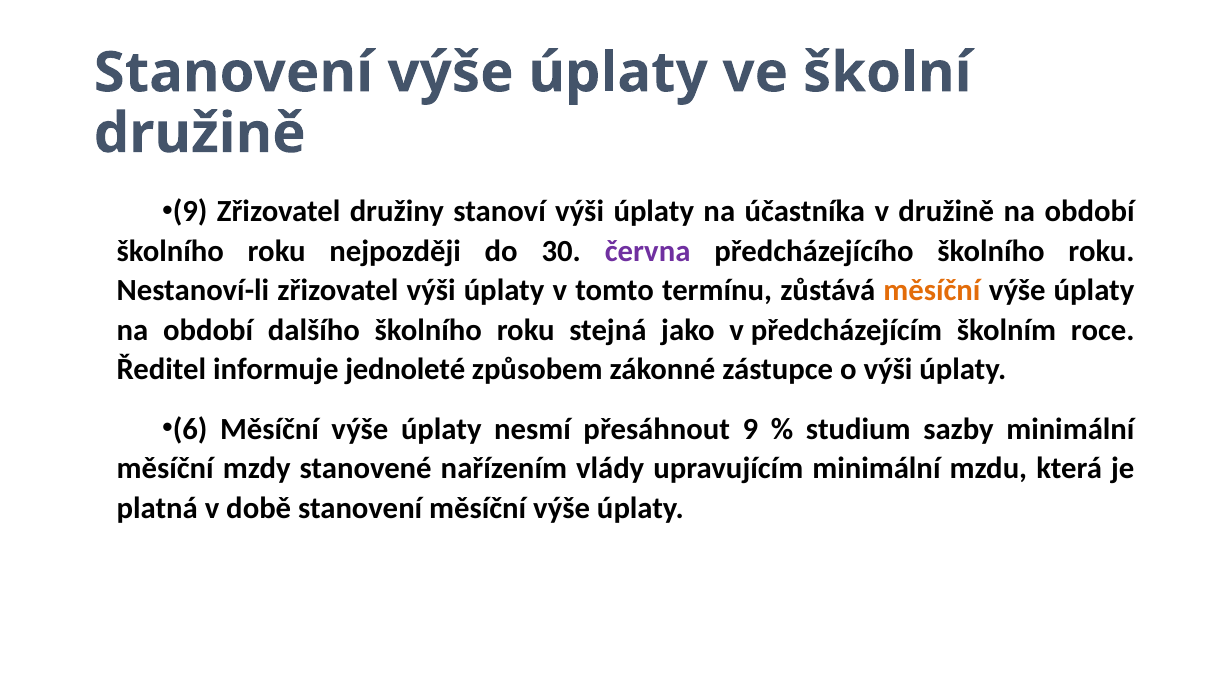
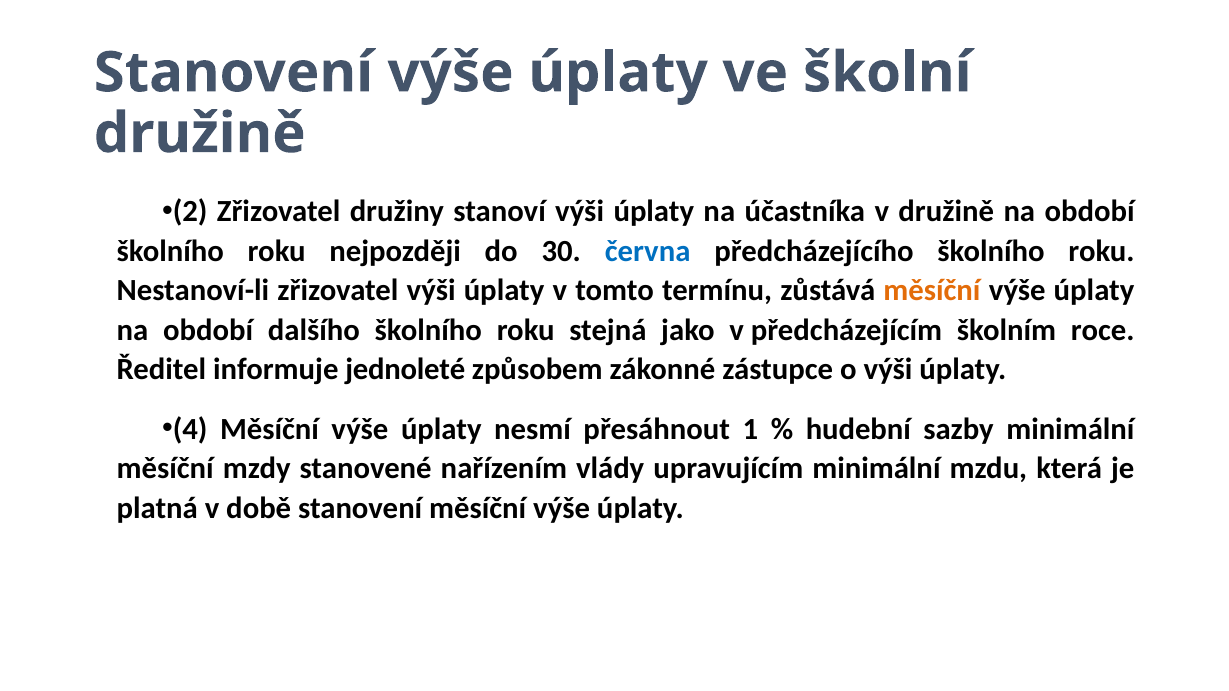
9 at (190, 212): 9 -> 2
června colour: purple -> blue
6: 6 -> 4
přesáhnout 9: 9 -> 1
studium: studium -> hudební
